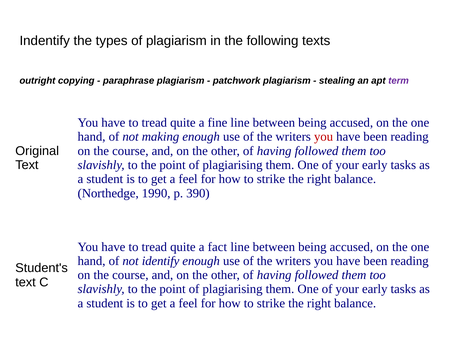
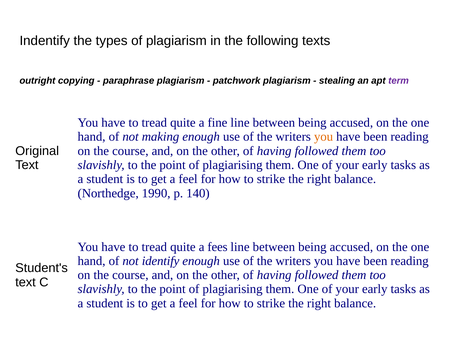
you at (324, 137) colour: red -> orange
390: 390 -> 140
fact: fact -> fees
